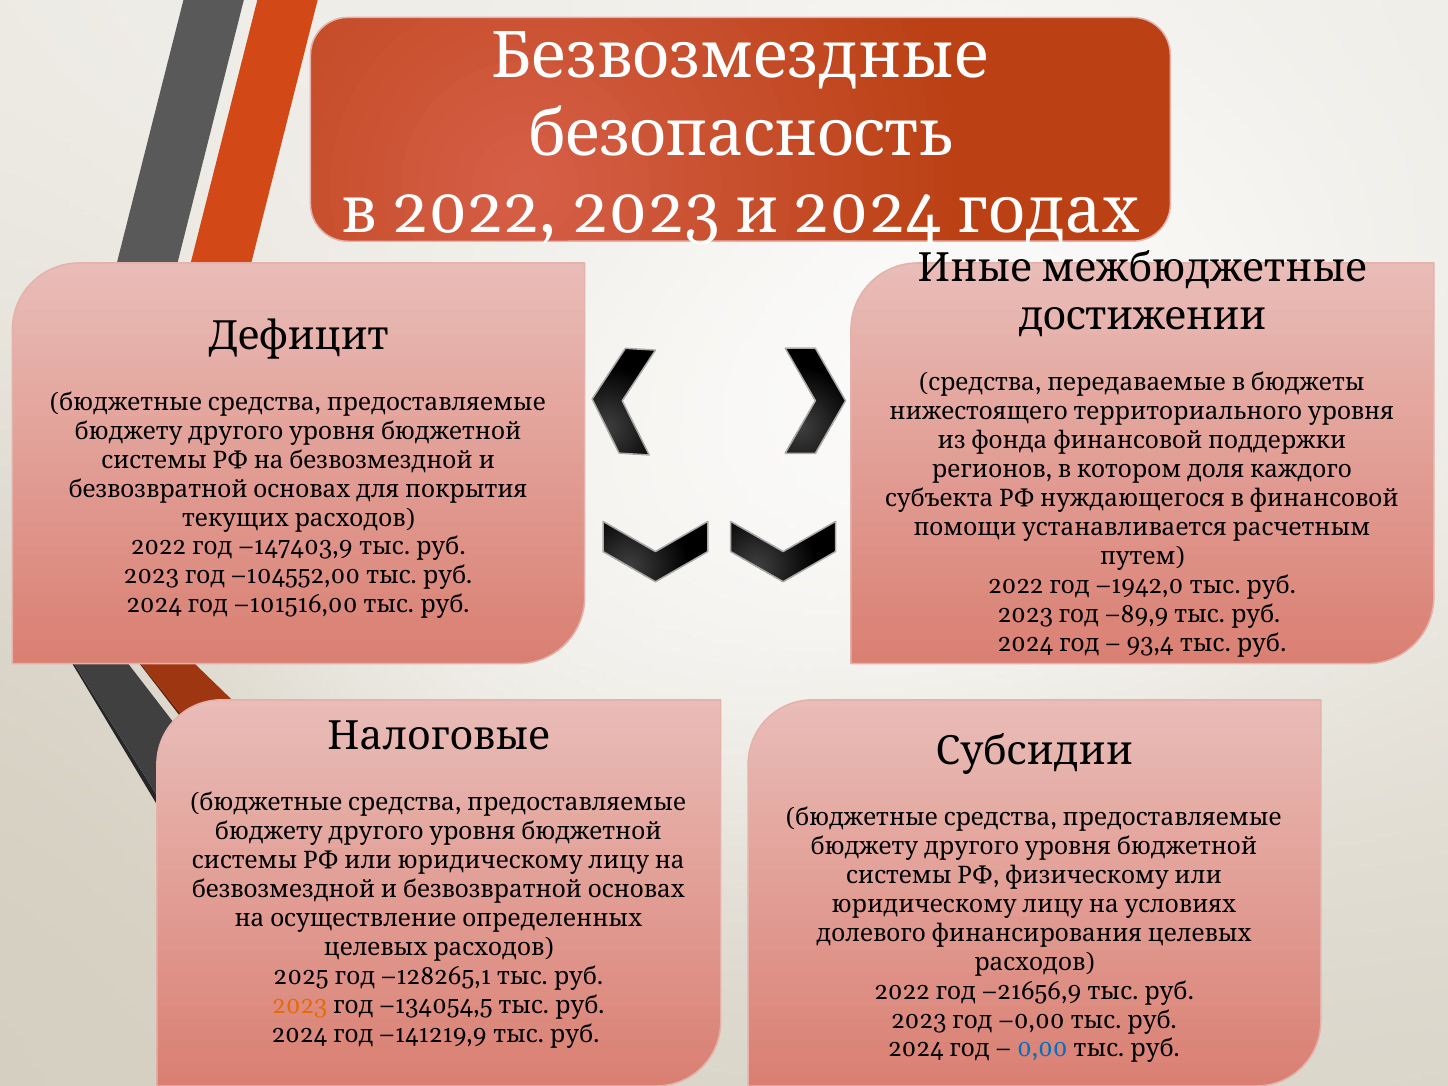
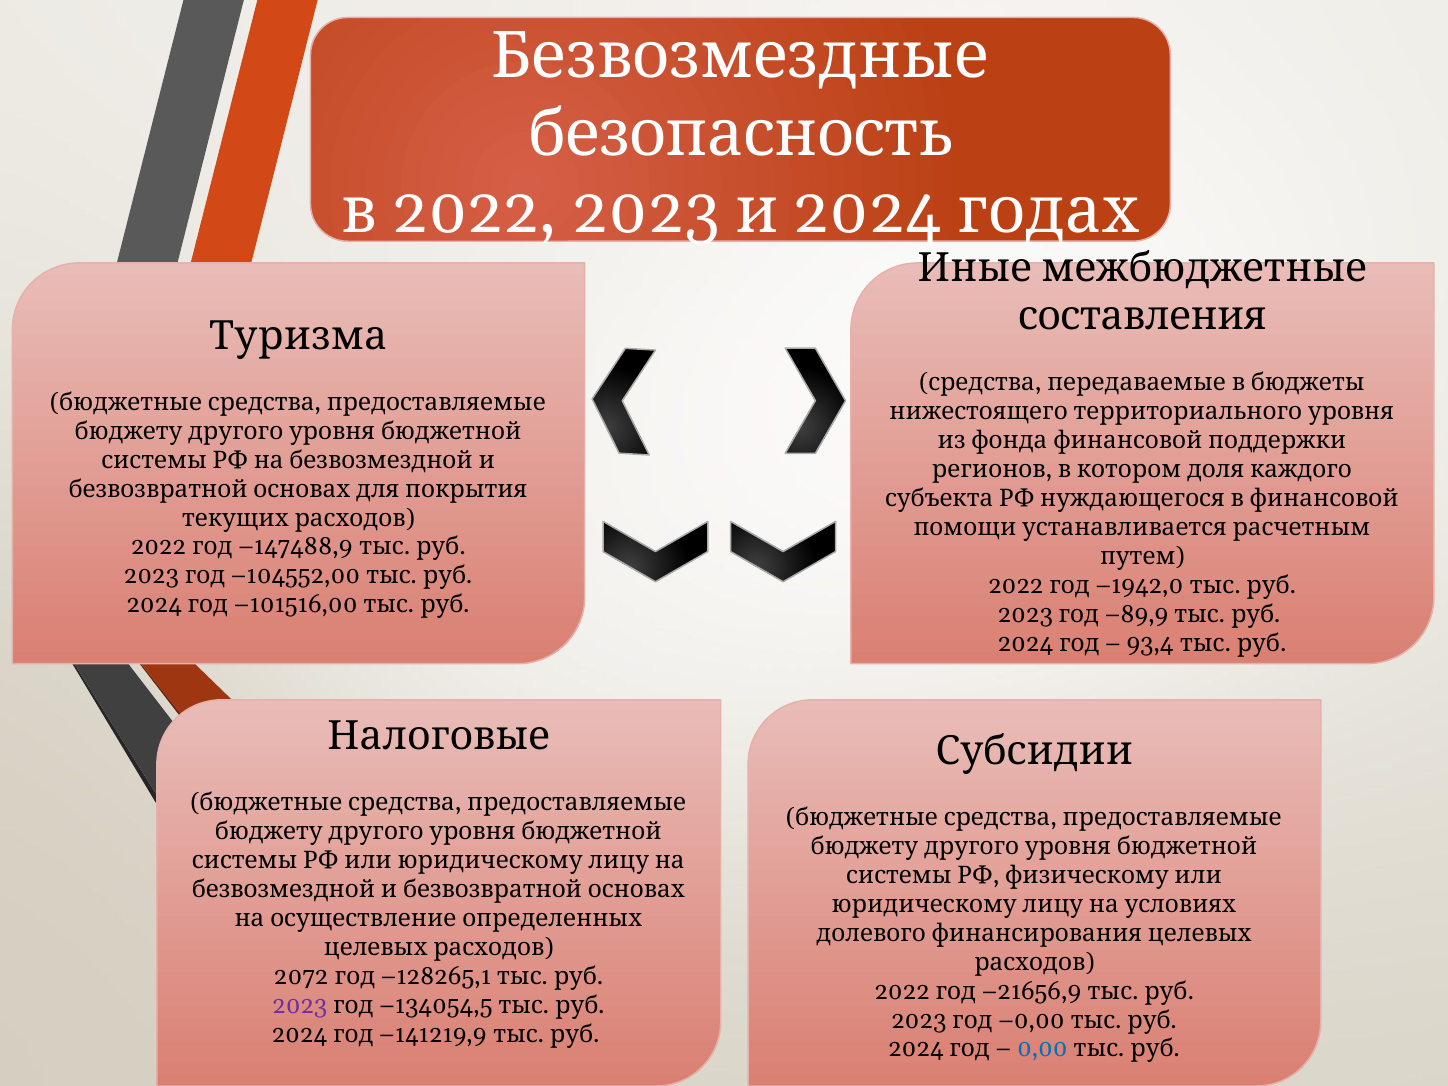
достижении: достижении -> составления
Дефицит: Дефицит -> Туризма
–147403,9: –147403,9 -> –147488,9
2025: 2025 -> 2072
2023 at (300, 1006) colour: orange -> purple
